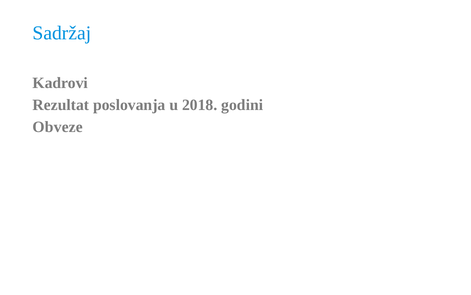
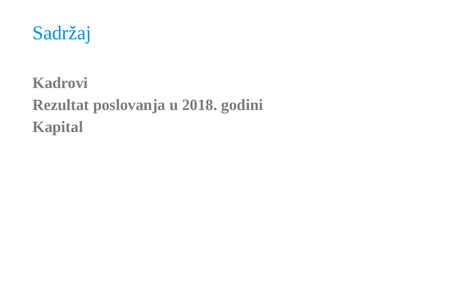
Obveze: Obveze -> Kapital
